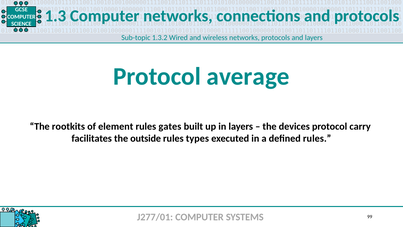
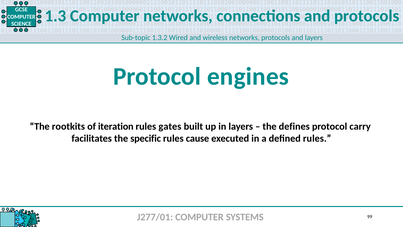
average: average -> engines
element: element -> iteration
devices: devices -> defines
outside: outside -> specific
types: types -> cause
